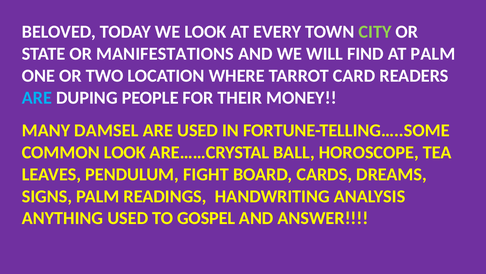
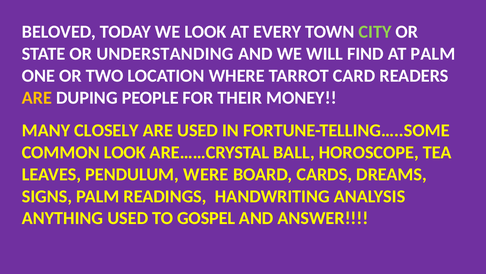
MANIFESTATIONS: MANIFESTATIONS -> UNDERSTANDING
ARE at (37, 97) colour: light blue -> yellow
DAMSEL: DAMSEL -> CLOSELY
FIGHT: FIGHT -> WERE
